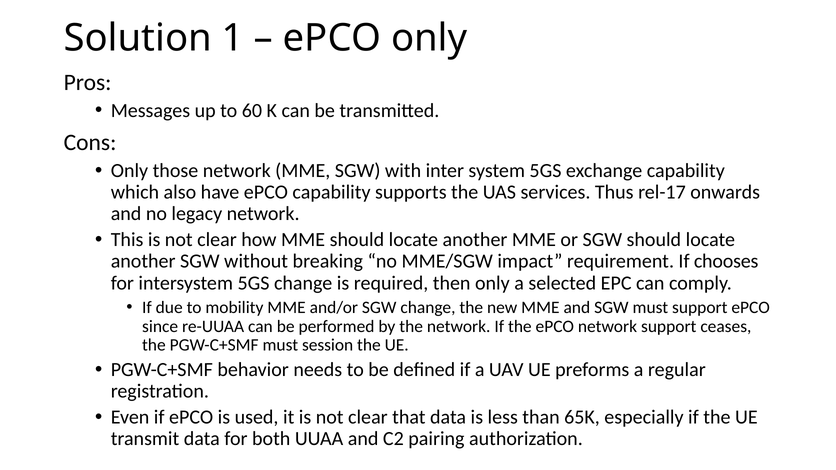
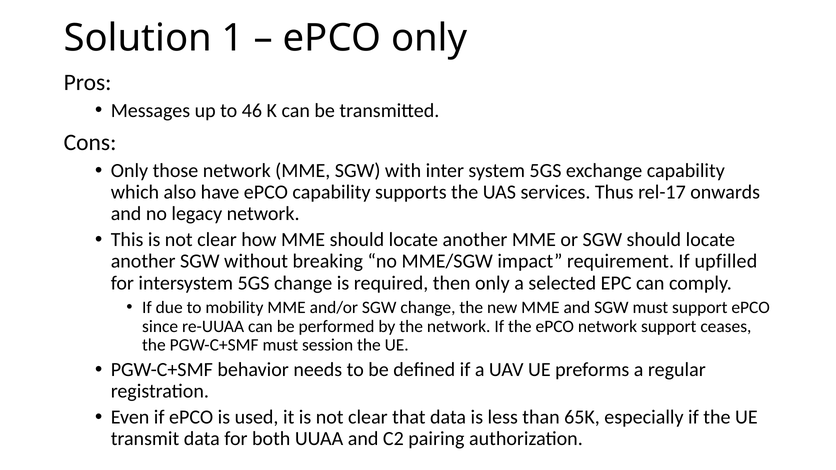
60: 60 -> 46
chooses: chooses -> upfilled
